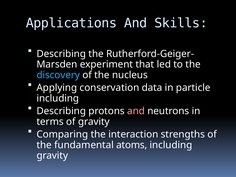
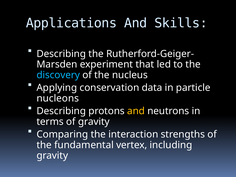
including at (58, 98): including -> nucleons
and at (136, 111) colour: pink -> yellow
atoms: atoms -> vertex
